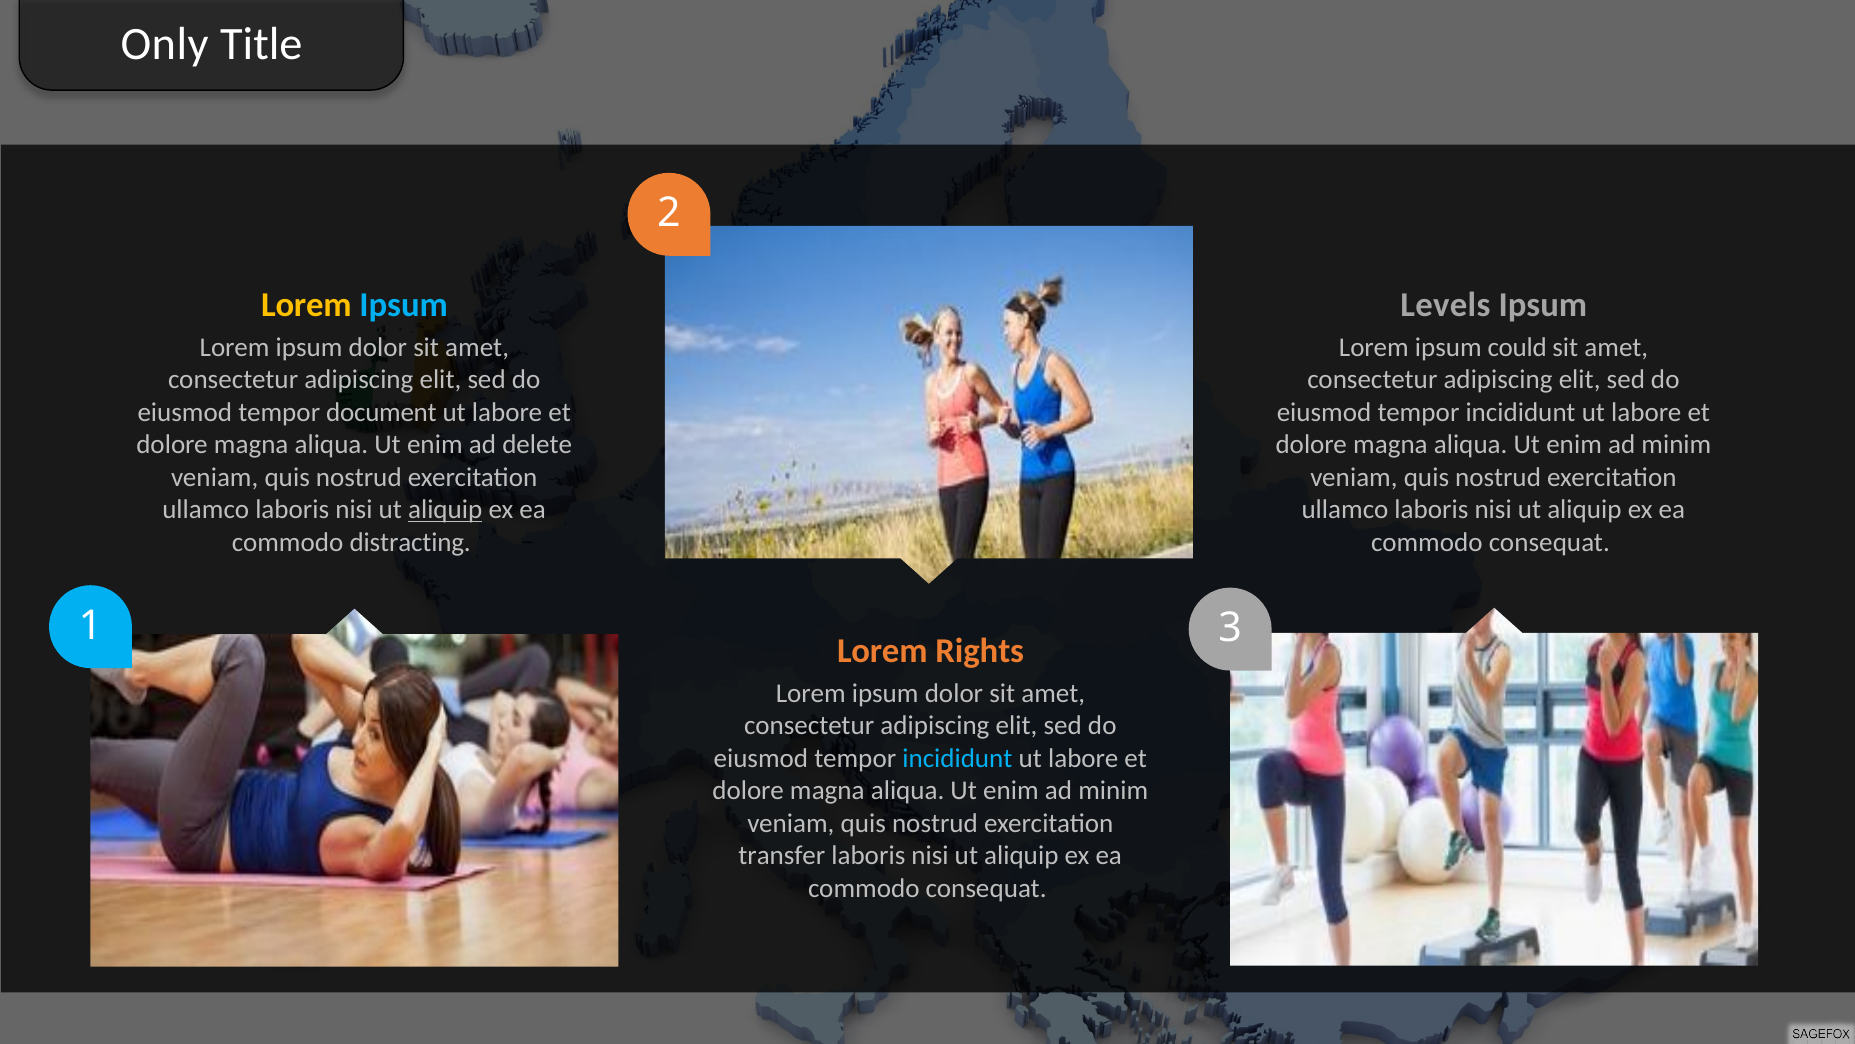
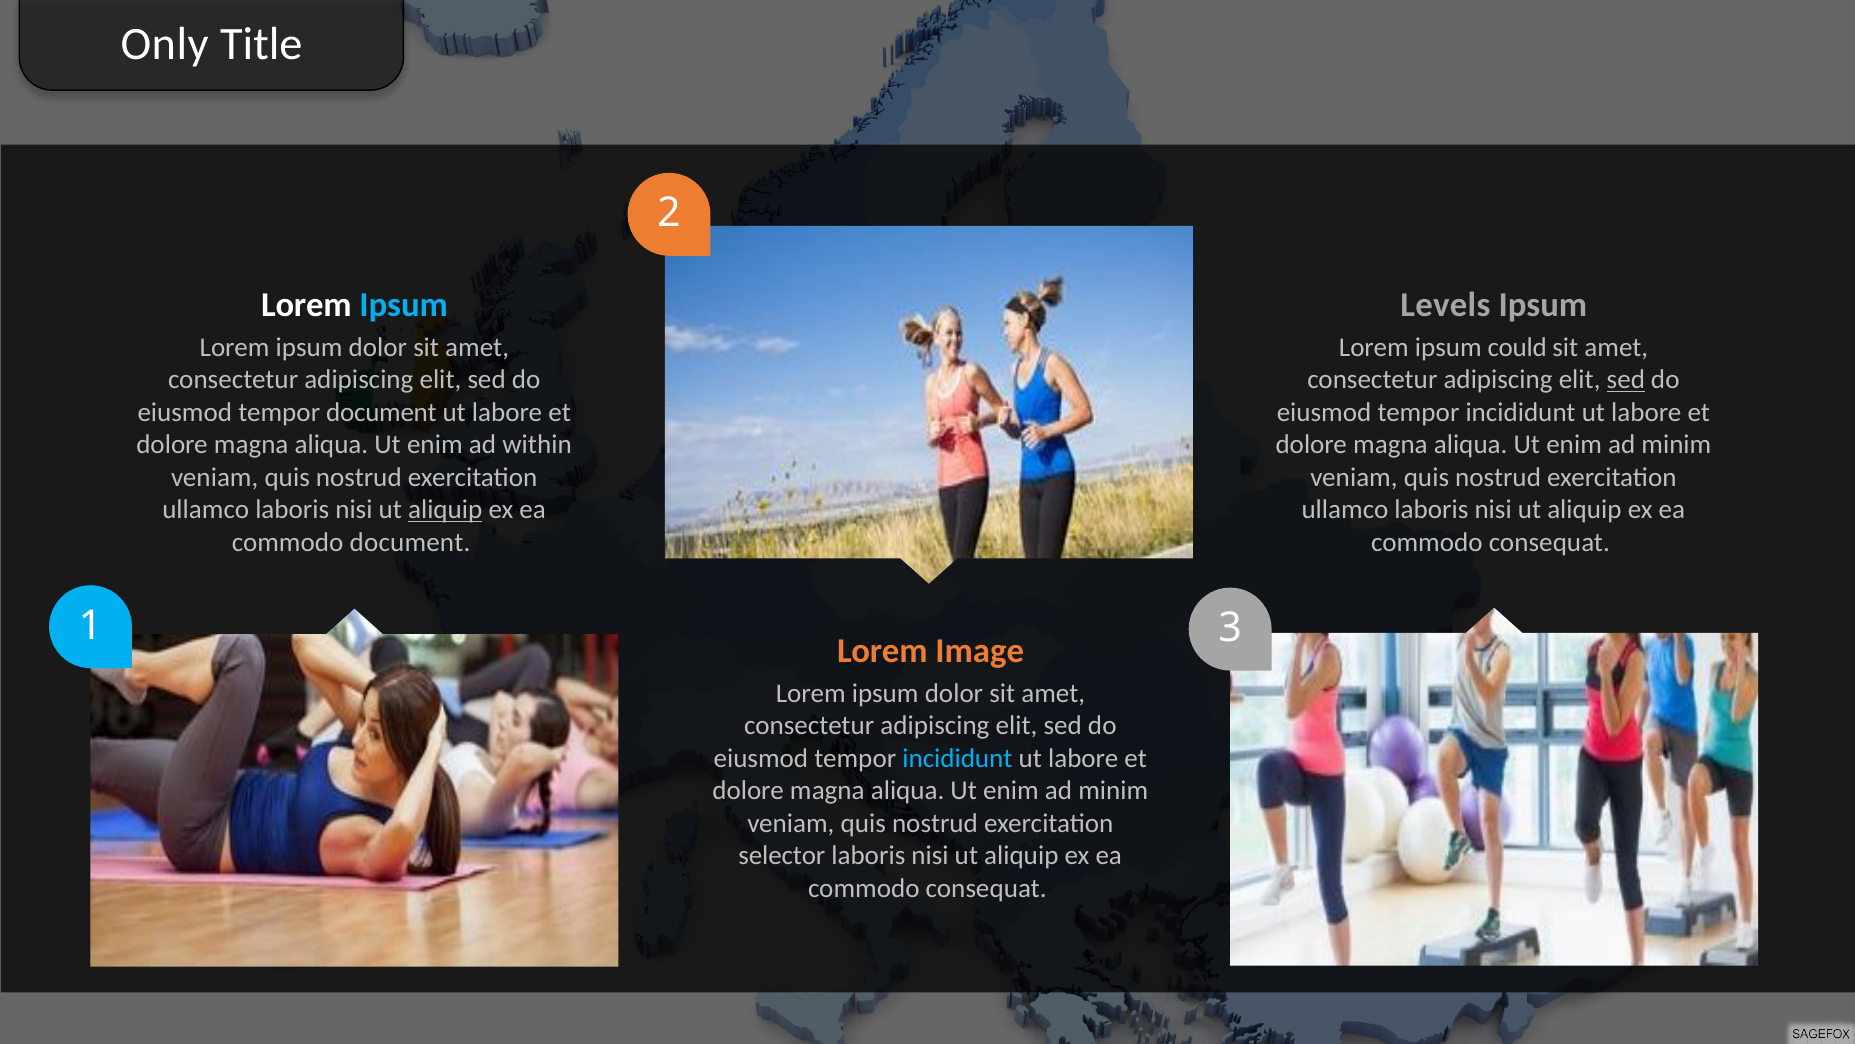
Lorem at (306, 305) colour: yellow -> white
sed at (1626, 380) underline: none -> present
delete: delete -> within
commodo distracting: distracting -> document
Rights: Rights -> Image
transfer: transfer -> selector
